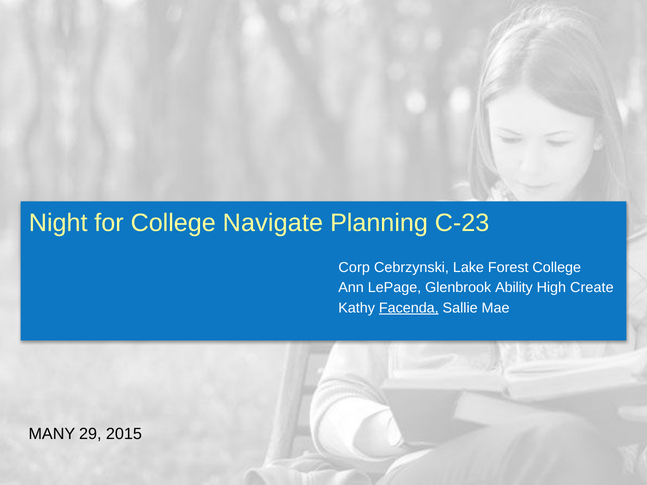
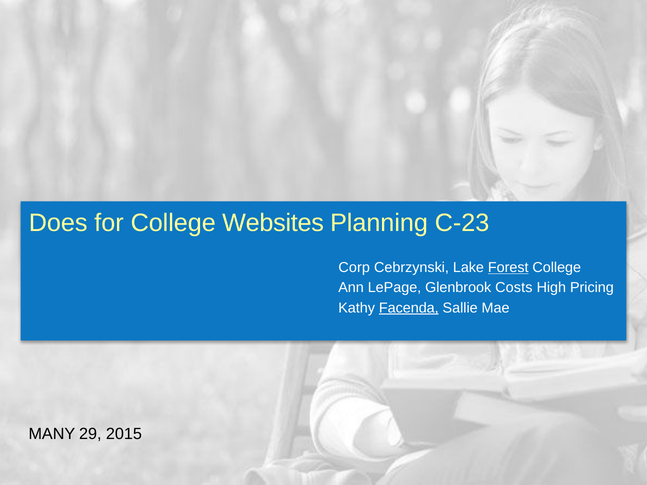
Night: Night -> Does
Navigate: Navigate -> Websites
Forest underline: none -> present
Ability: Ability -> Costs
Create: Create -> Pricing
